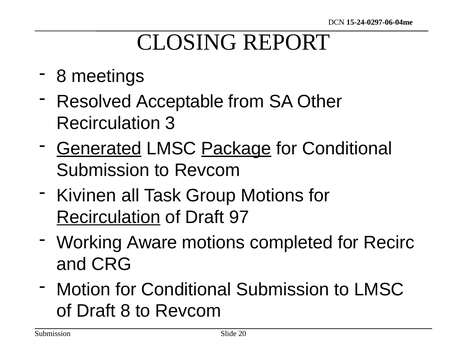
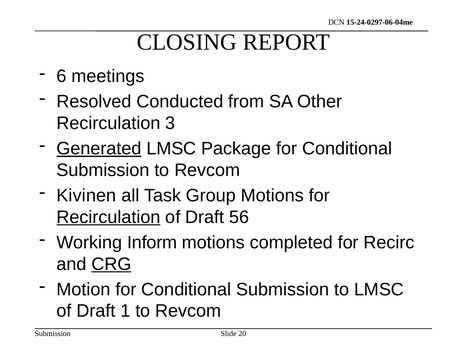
8 at (62, 76): 8 -> 6
Acceptable: Acceptable -> Conducted
Package underline: present -> none
97: 97 -> 56
Aware: Aware -> Inform
CRG underline: none -> present
Draft 8: 8 -> 1
